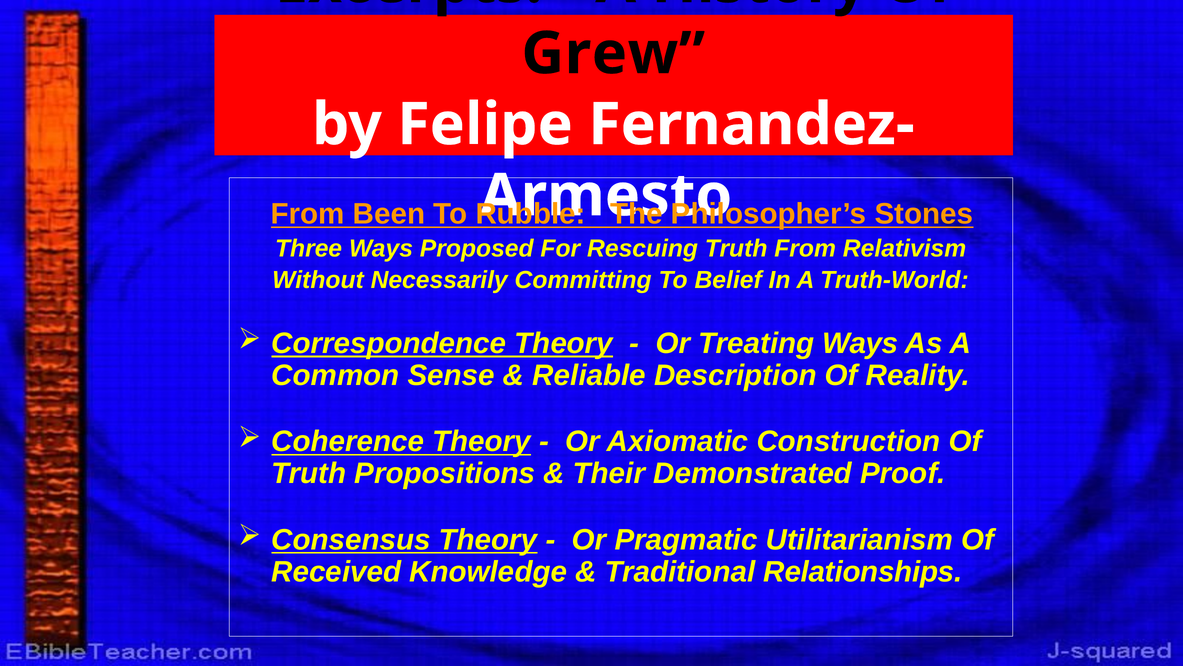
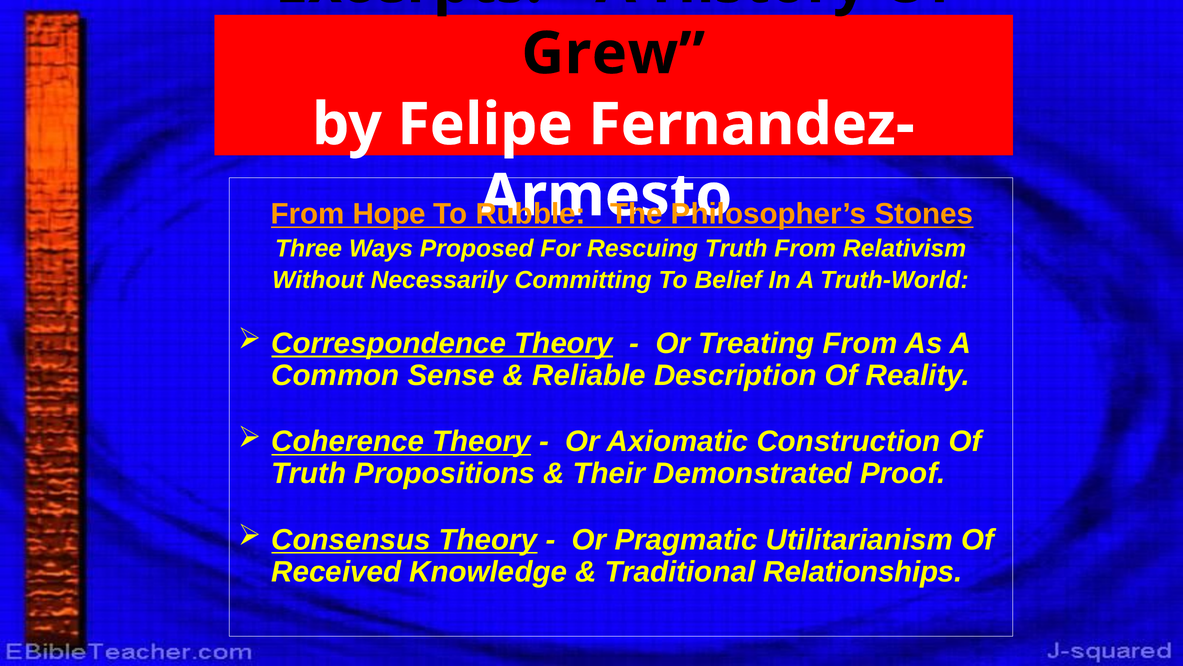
Been: Been -> Hope
Treating Ways: Ways -> From
